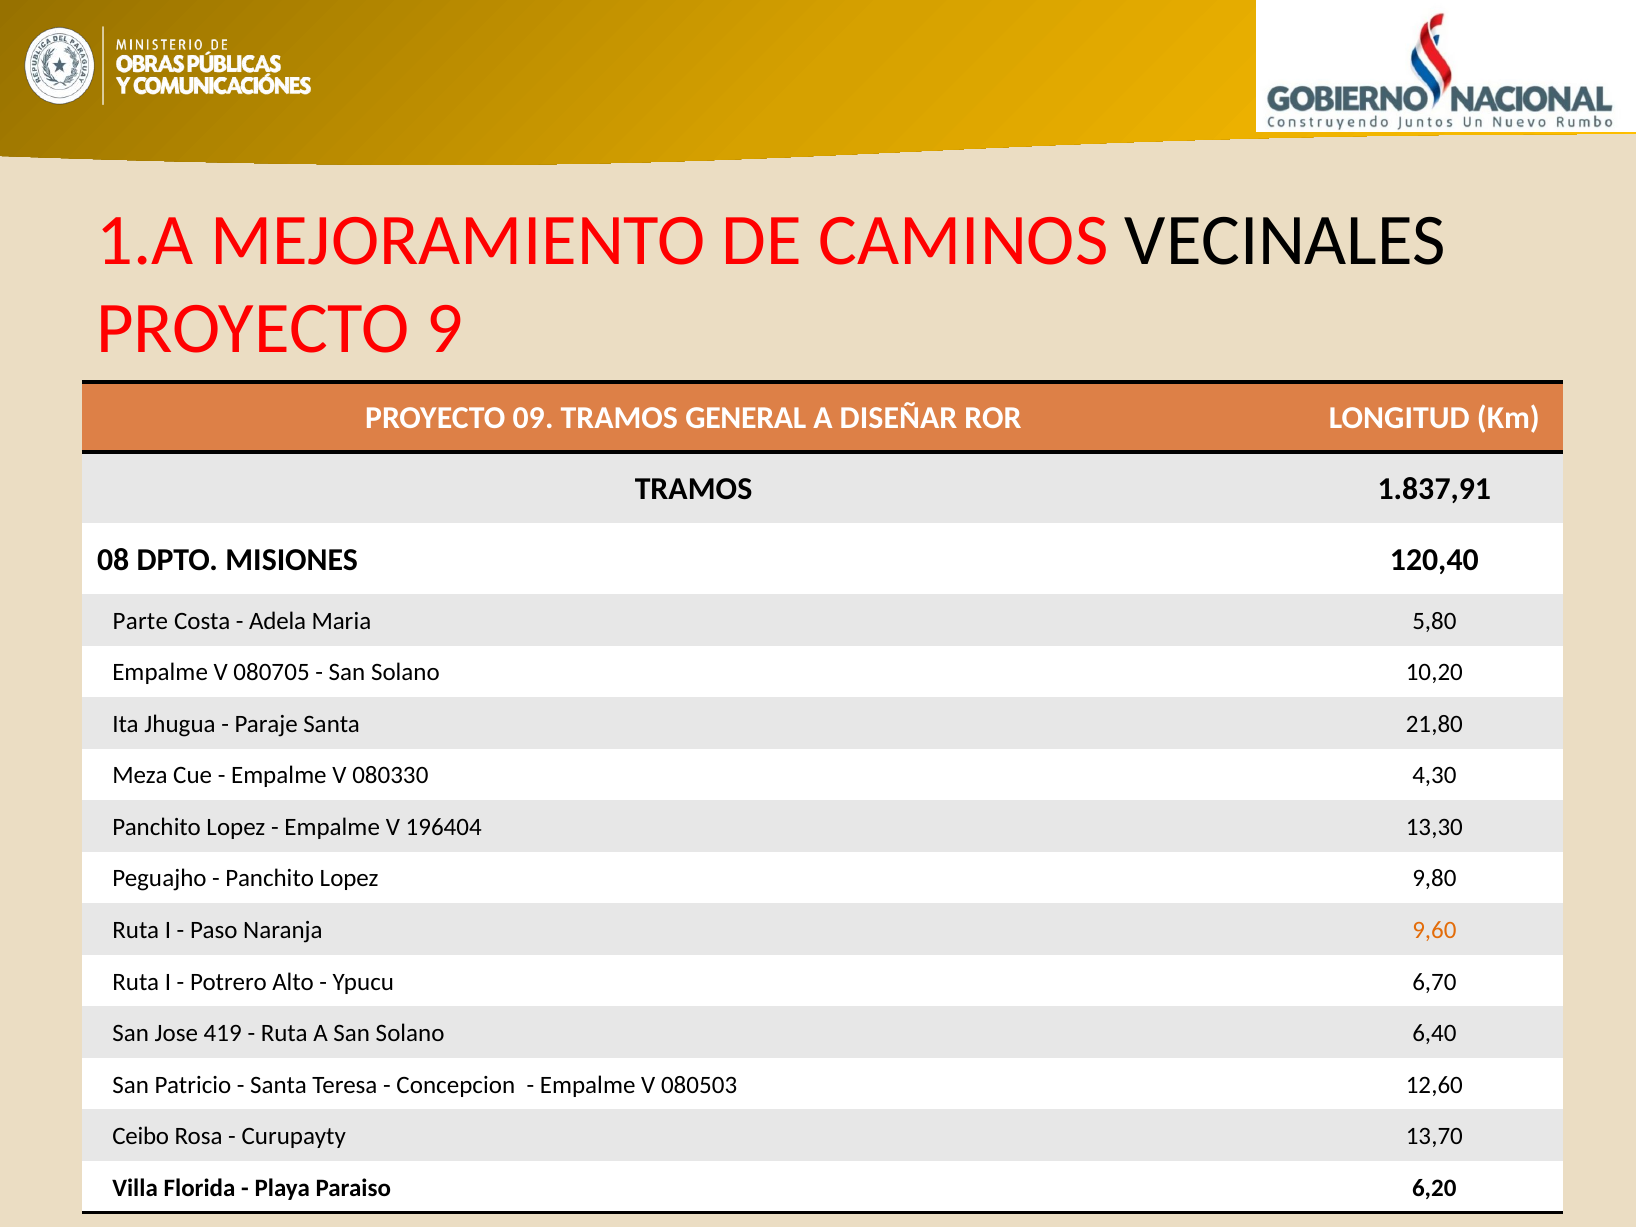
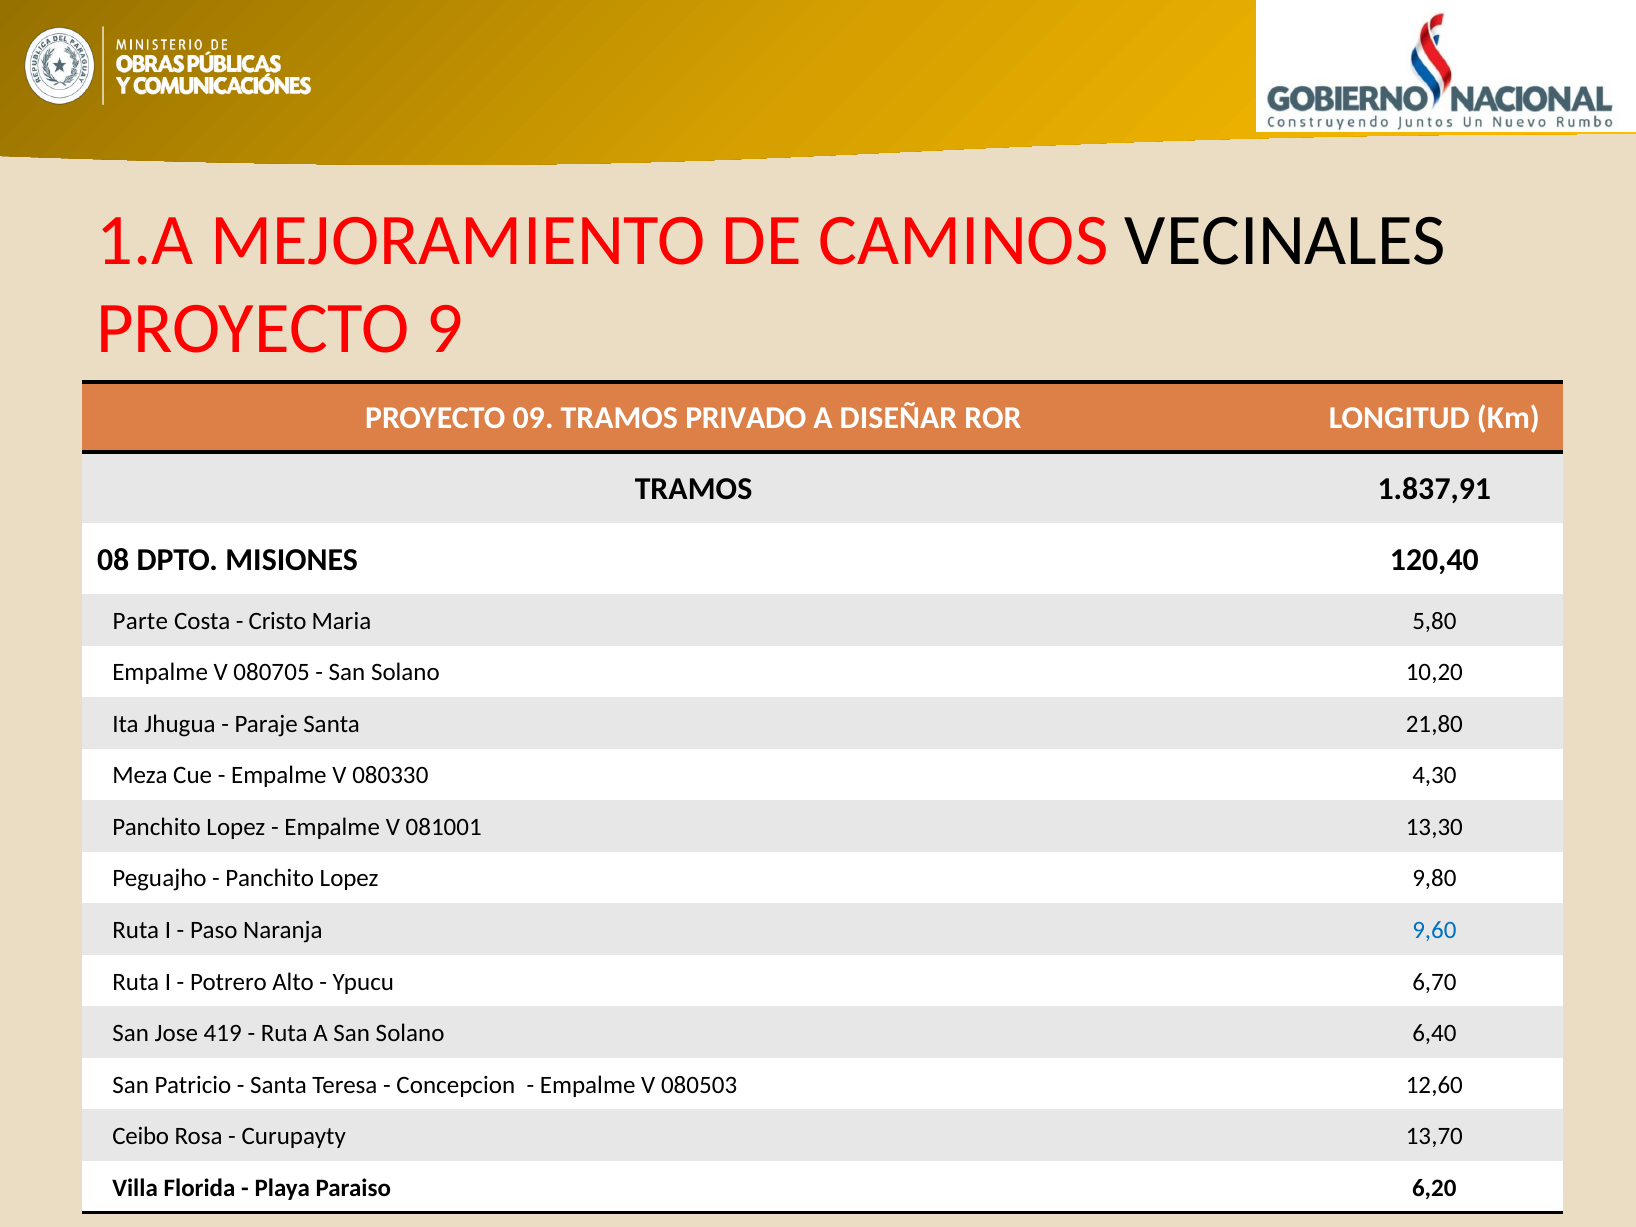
GENERAL: GENERAL -> PRIVADO
Adela: Adela -> Cristo
196404: 196404 -> 081001
9,60 colour: orange -> blue
